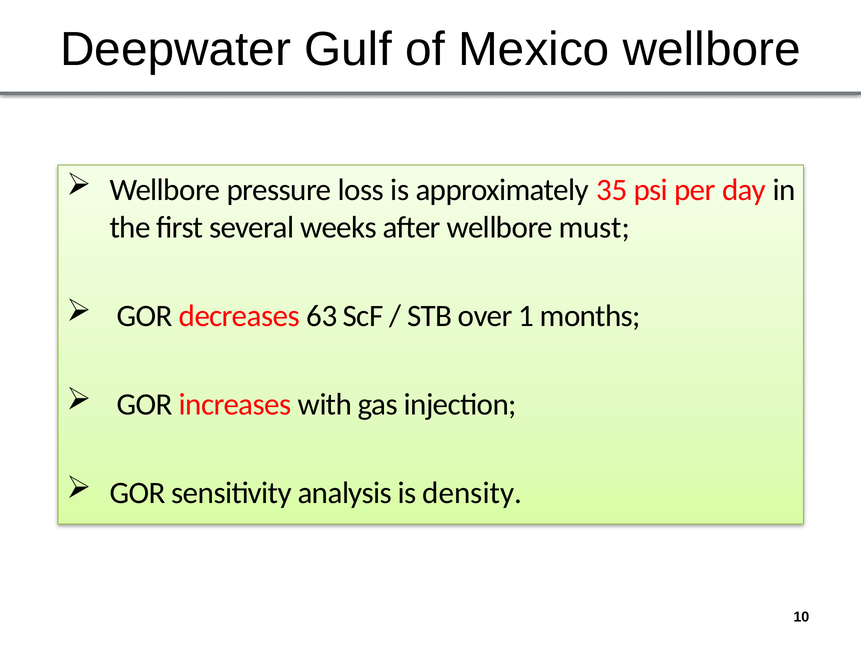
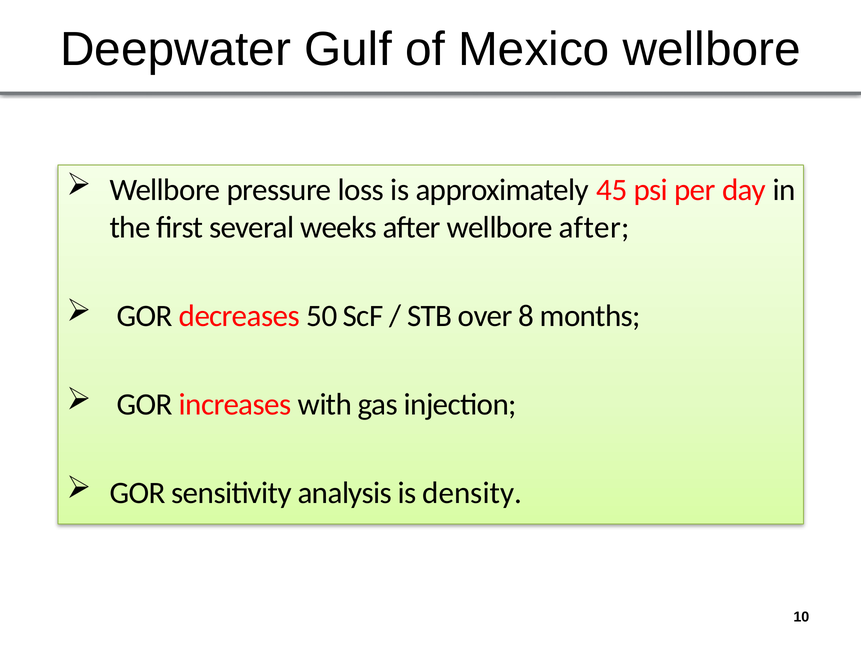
35: 35 -> 45
wellbore must: must -> after
63: 63 -> 50
1: 1 -> 8
